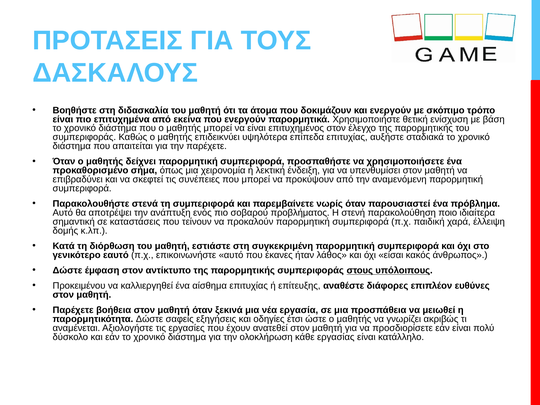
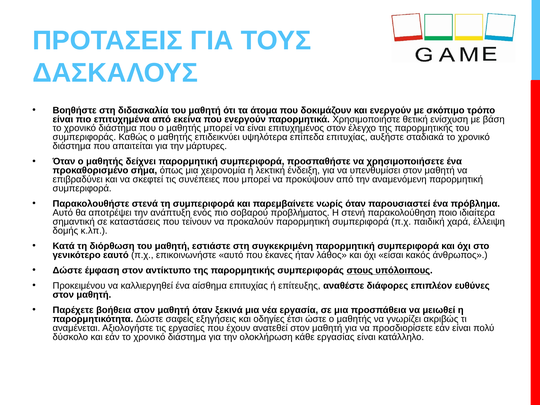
την παρέχετε: παρέχετε -> μάρτυρες
